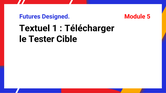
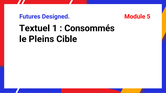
Télécharger: Télécharger -> Consommés
Tester: Tester -> Pleins
